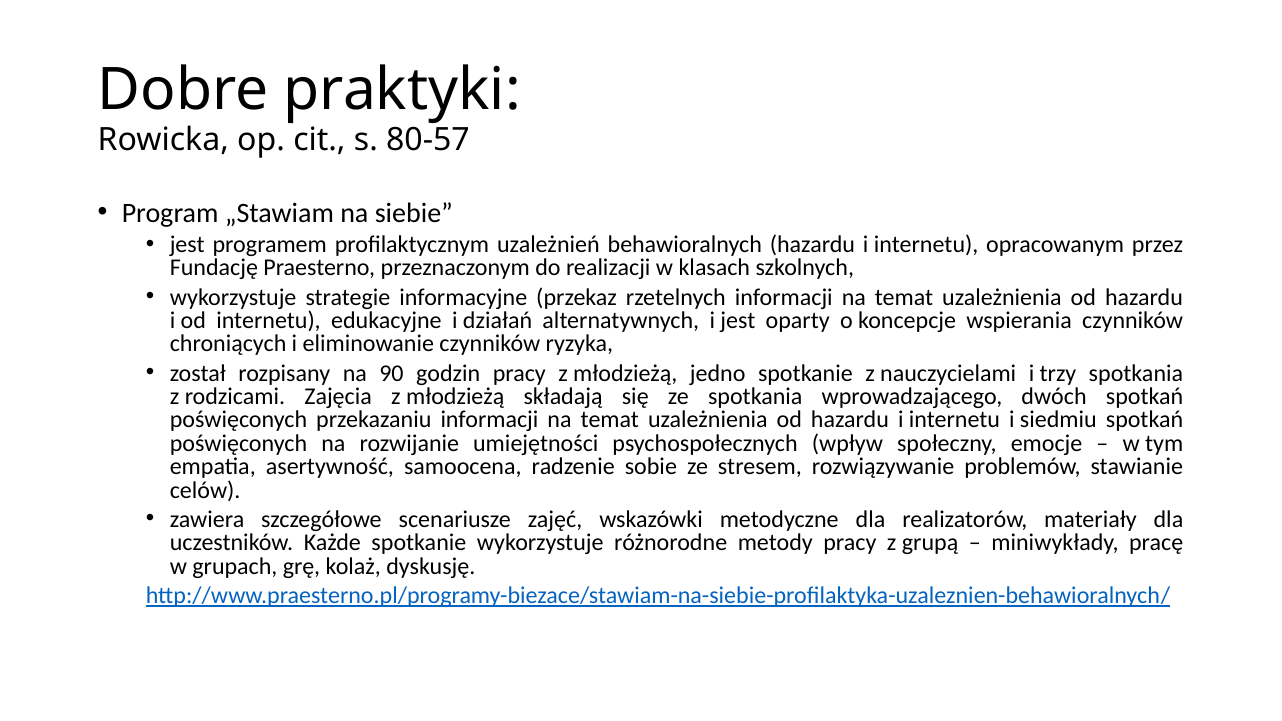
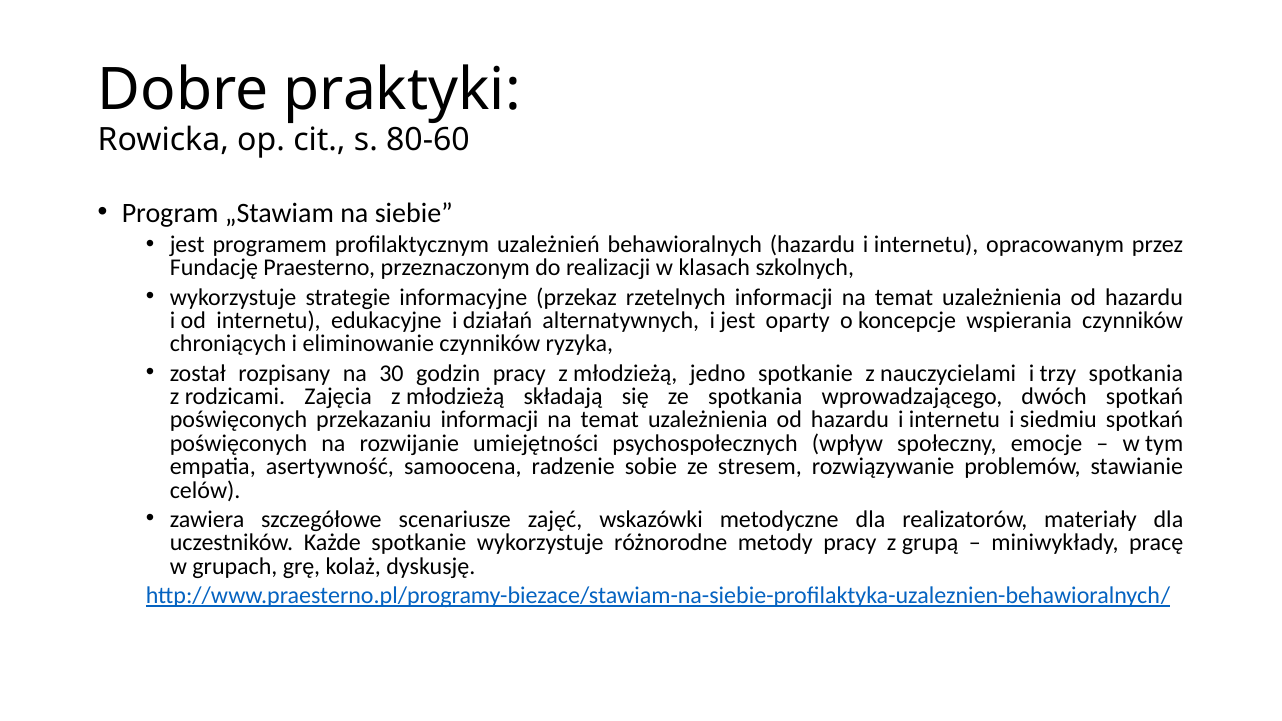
80-57: 80-57 -> 80-60
90: 90 -> 30
